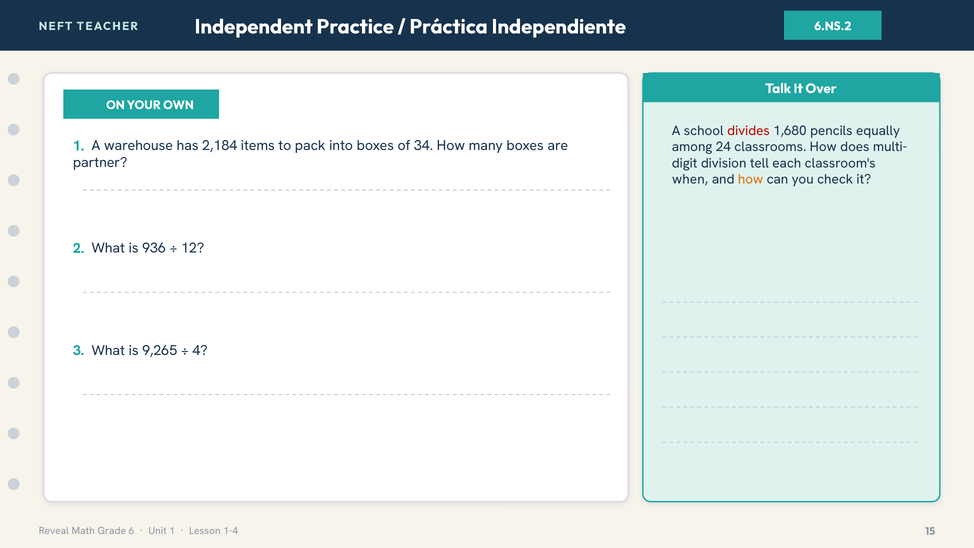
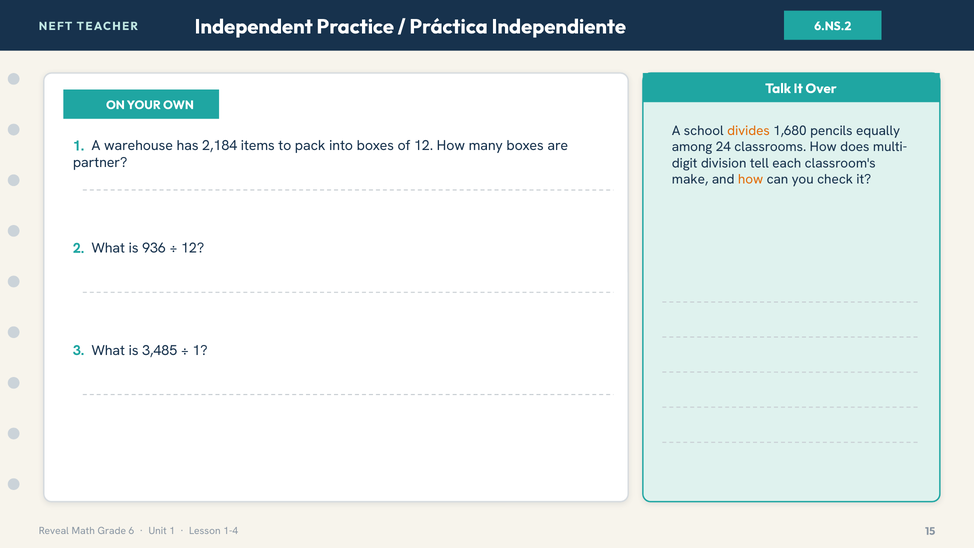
divides colour: red -> orange
of 34: 34 -> 12
when: when -> make
9,265: 9,265 -> 3,485
4 at (200, 350): 4 -> 1
